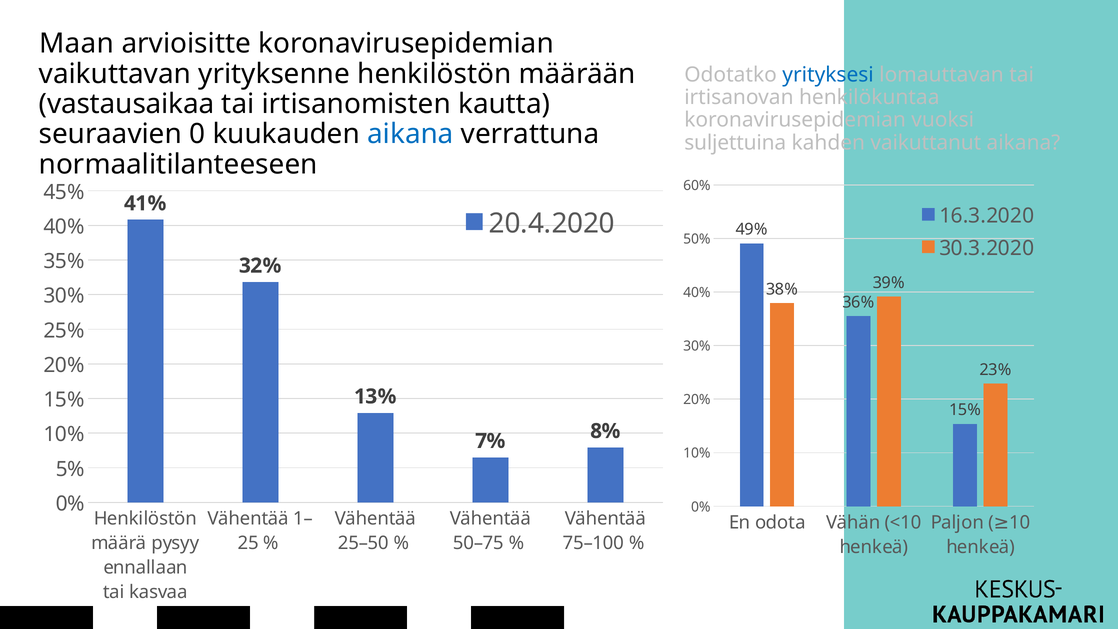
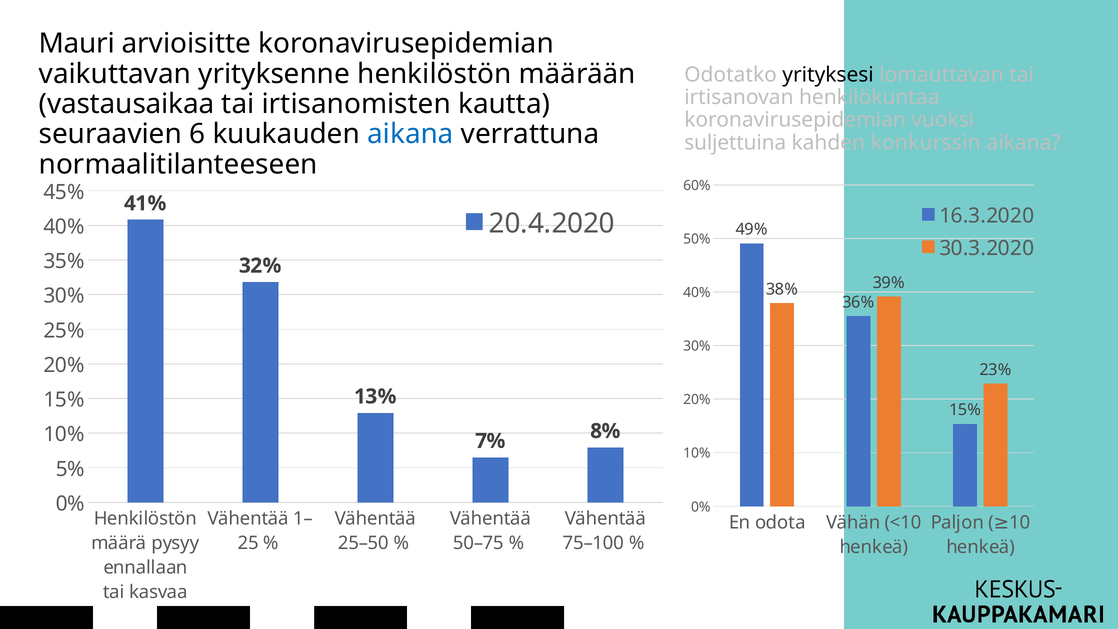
Maan: Maan -> Mauri
yrityksesi colour: blue -> black
0: 0 -> 6
vaikuttanut: vaikuttanut -> konkurssin
